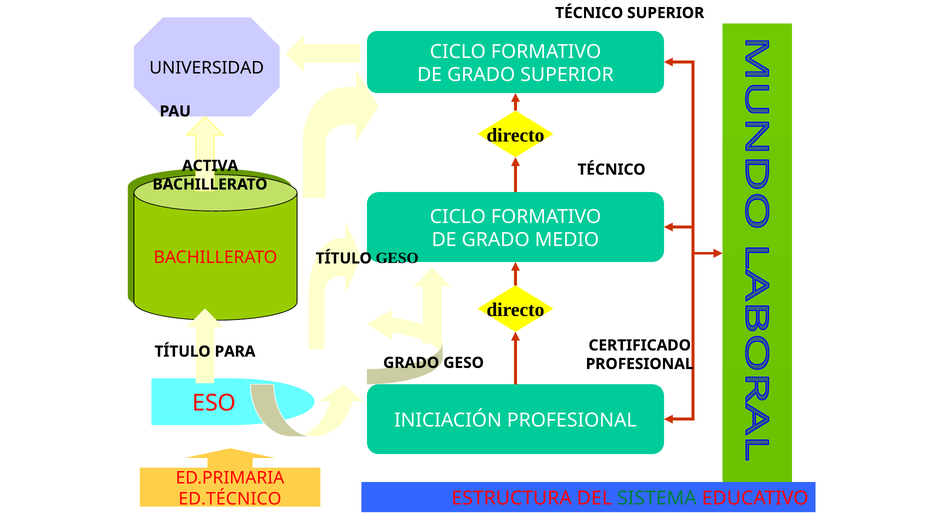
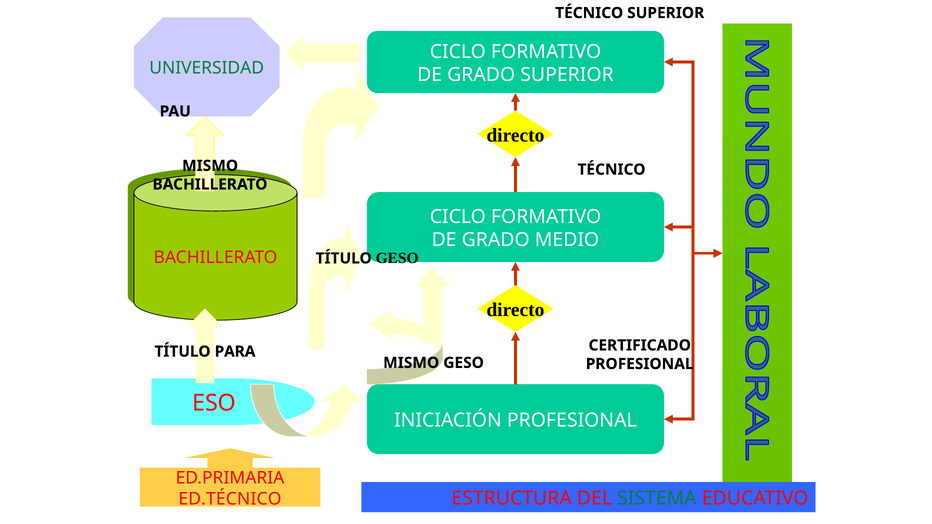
UNIVERSIDAD colour: black -> green
ACTIVA at (210, 166): ACTIVA -> MISMO
GRADO at (411, 363): GRADO -> MISMO
